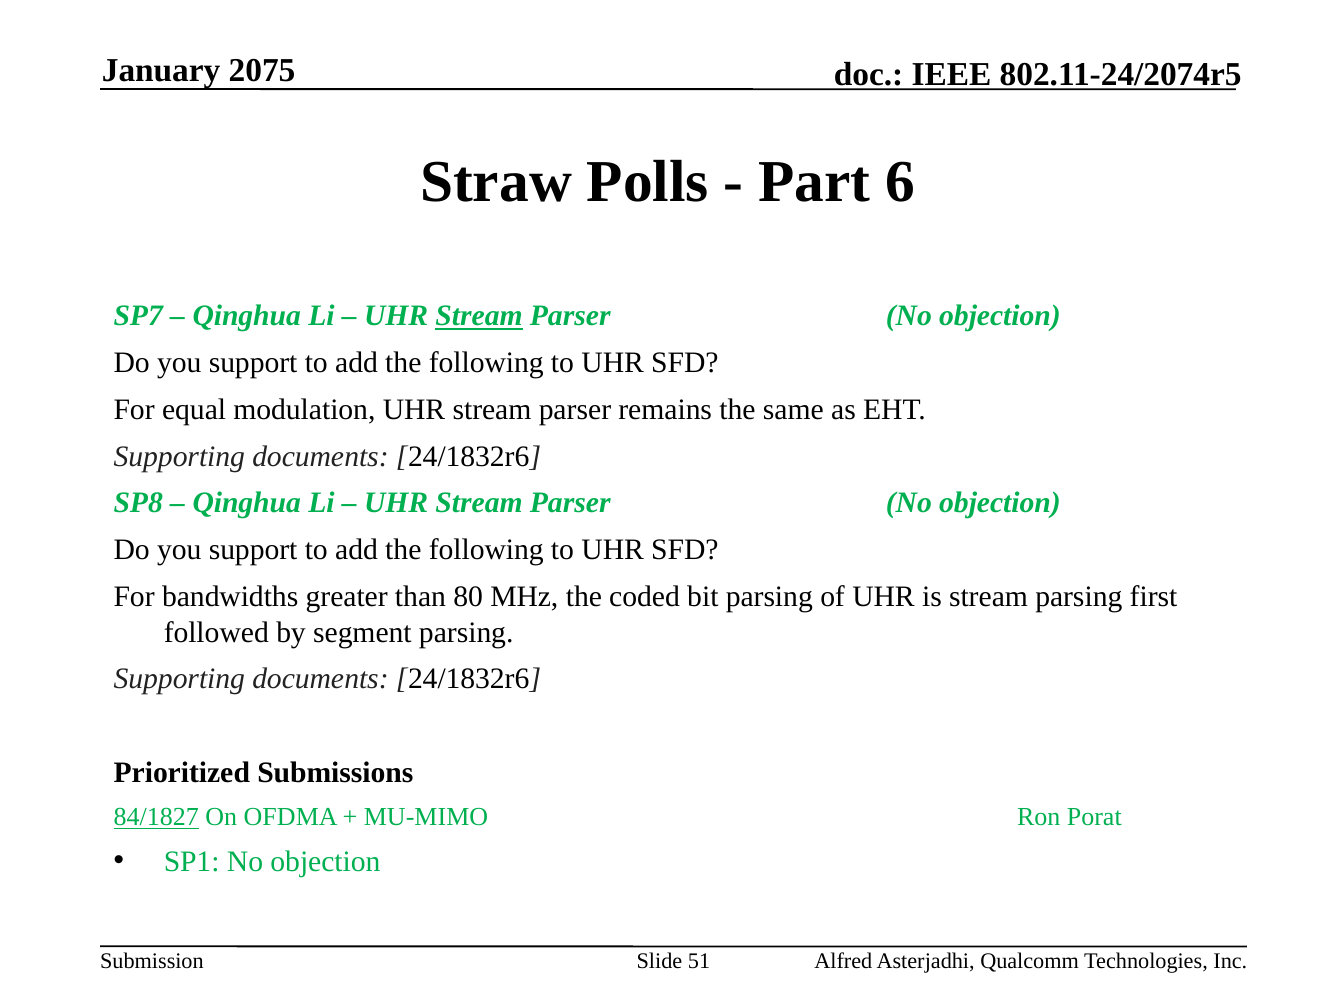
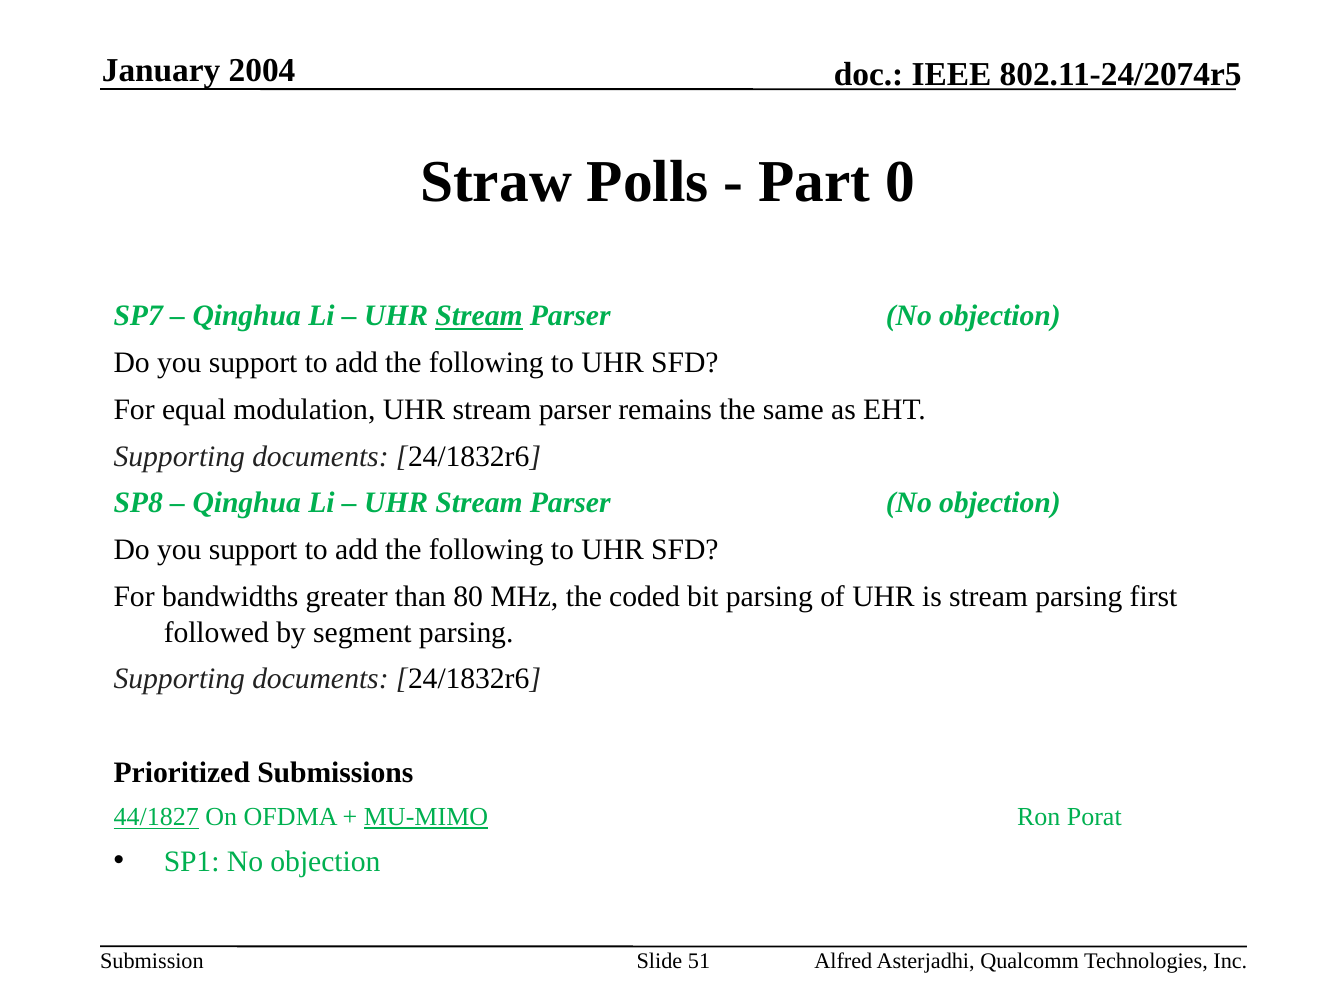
2075: 2075 -> 2004
6: 6 -> 0
84/1827: 84/1827 -> 44/1827
MU-MIMO underline: none -> present
